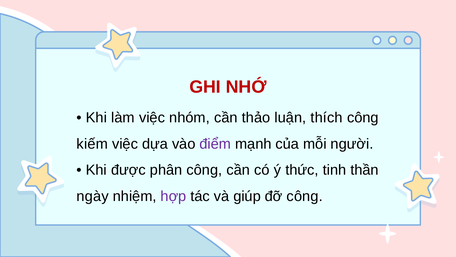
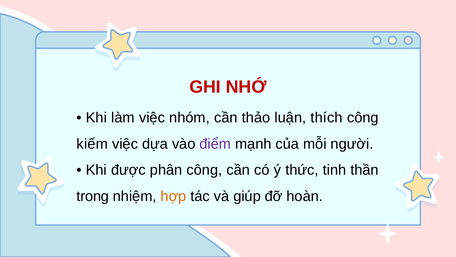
ngày: ngày -> trong
hợp colour: purple -> orange
đỡ công: công -> hoàn
